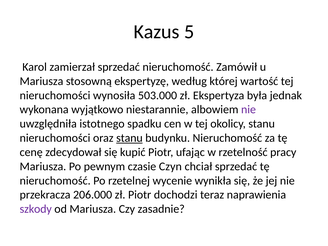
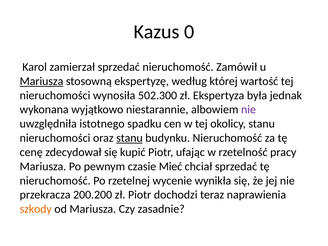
5: 5 -> 0
Mariusza at (41, 81) underline: none -> present
503.000: 503.000 -> 502.300
Czyn: Czyn -> Mieć
206.000: 206.000 -> 200.200
szkody colour: purple -> orange
